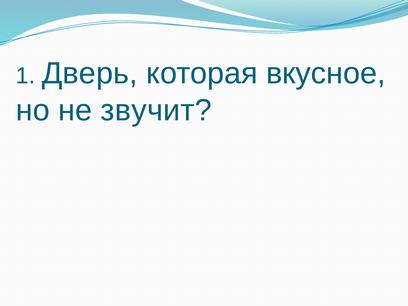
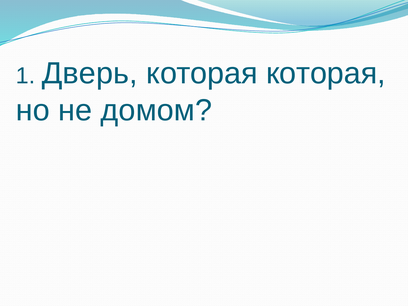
которая вкусное: вкусное -> которая
звучит: звучит -> домом
